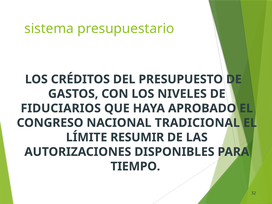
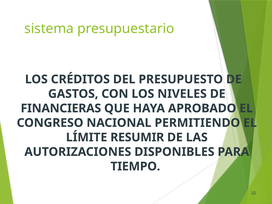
FIDUCIARIOS: FIDUCIARIOS -> FINANCIERAS
TRADICIONAL: TRADICIONAL -> PERMITIENDO
